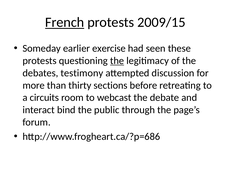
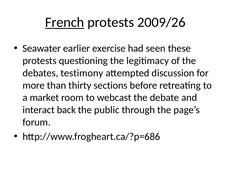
2009/15: 2009/15 -> 2009/26
Someday: Someday -> Seawater
the at (117, 61) underline: present -> none
circuits: circuits -> market
bind: bind -> back
